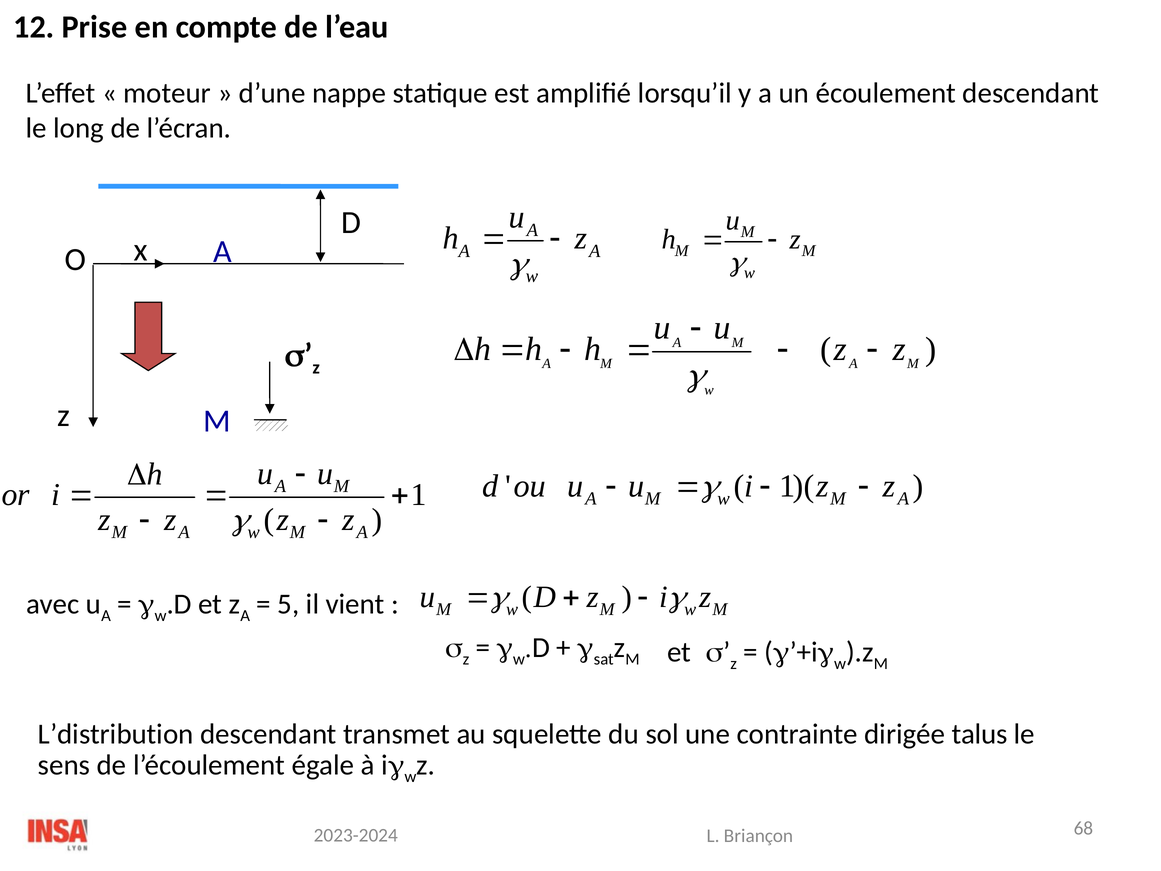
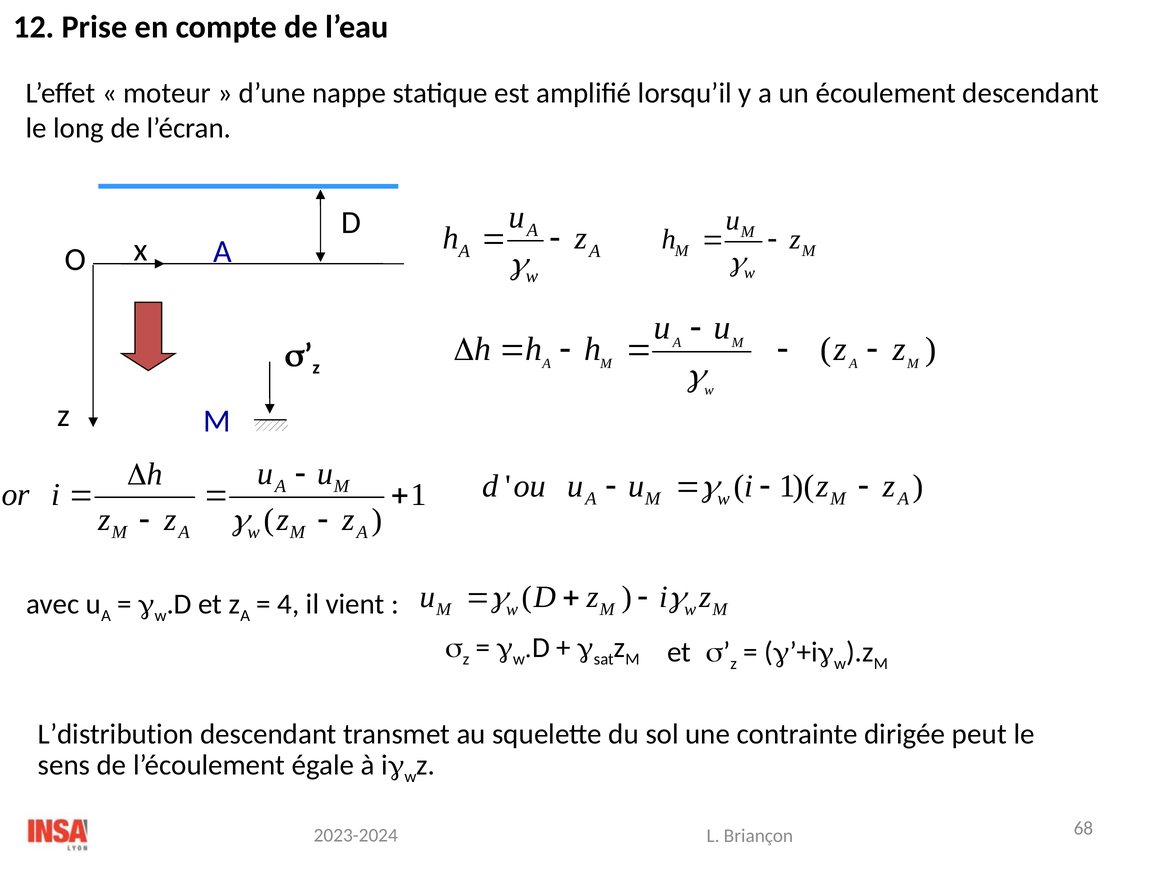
5: 5 -> 4
talus: talus -> peut
